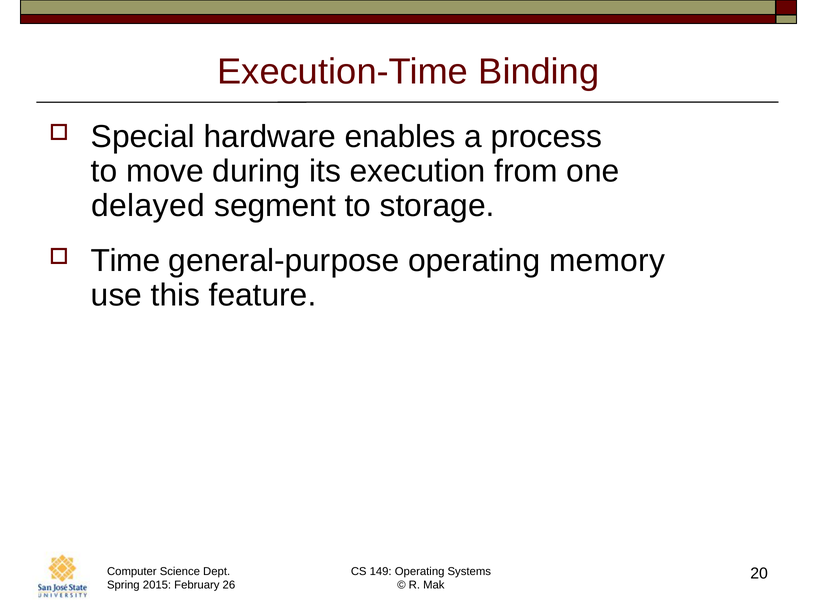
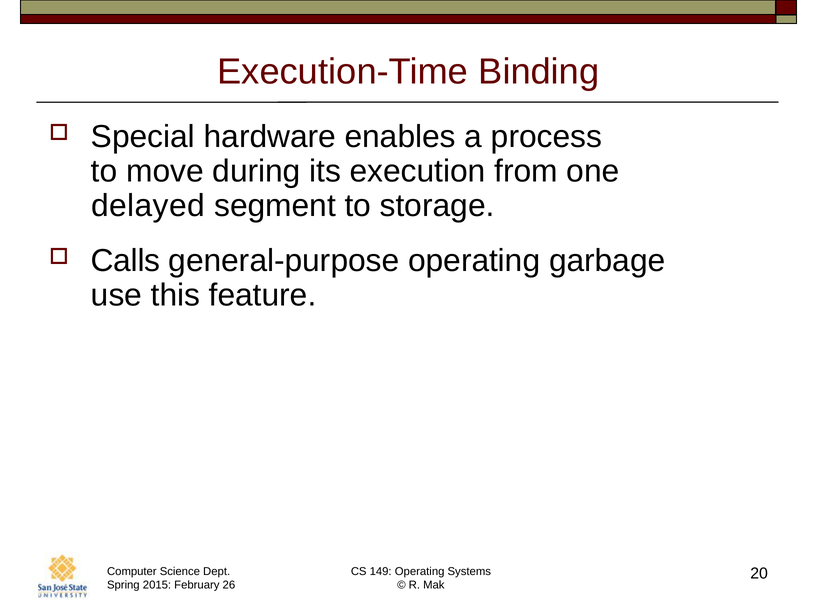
Time: Time -> Calls
memory: memory -> garbage
